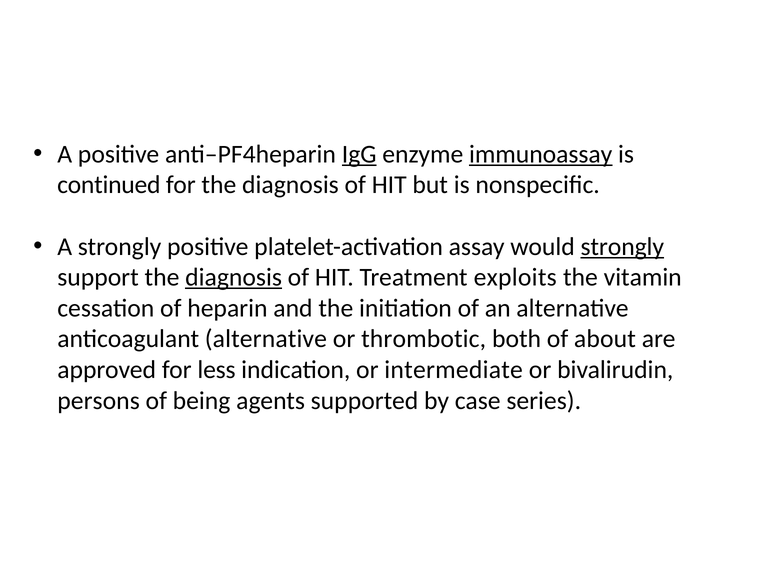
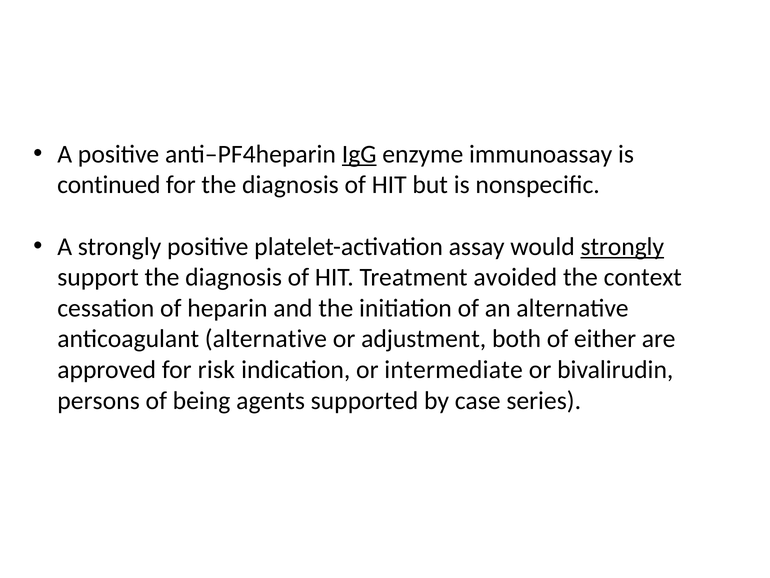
immunoassay underline: present -> none
diagnosis at (234, 277) underline: present -> none
exploits: exploits -> avoided
vitamin: vitamin -> context
thrombotic: thrombotic -> adjustment
about: about -> either
less: less -> risk
